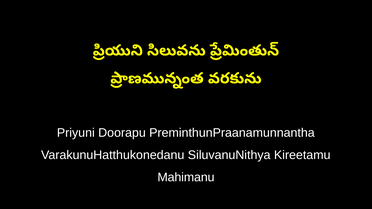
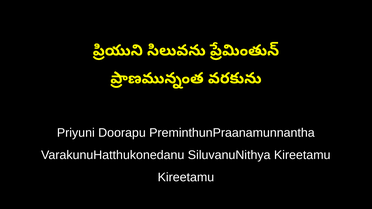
Mahimanu at (186, 178): Mahimanu -> Kireetamu
